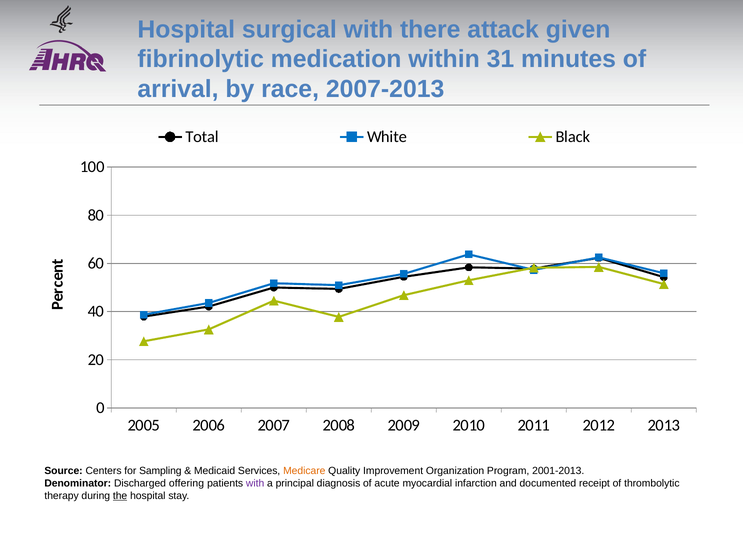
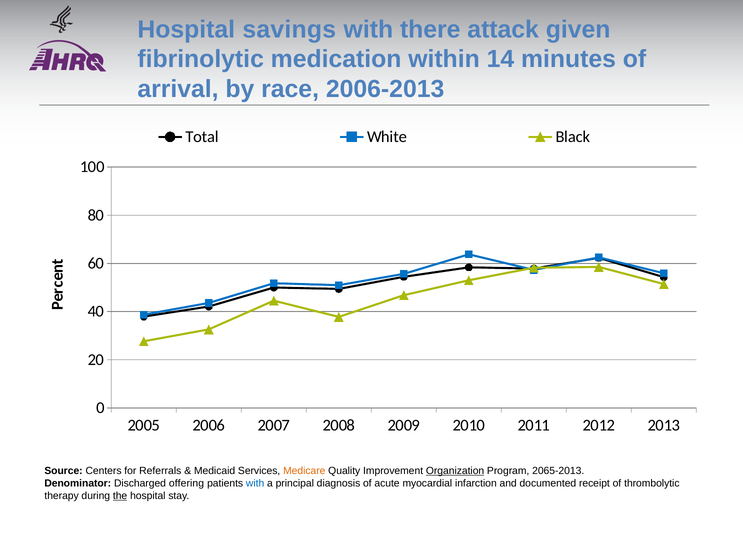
surgical: surgical -> savings
31: 31 -> 14
2007-2013: 2007-2013 -> 2006-2013
Sampling: Sampling -> Referrals
Organization underline: none -> present
2001-2013: 2001-2013 -> 2065-2013
with at (255, 484) colour: purple -> blue
